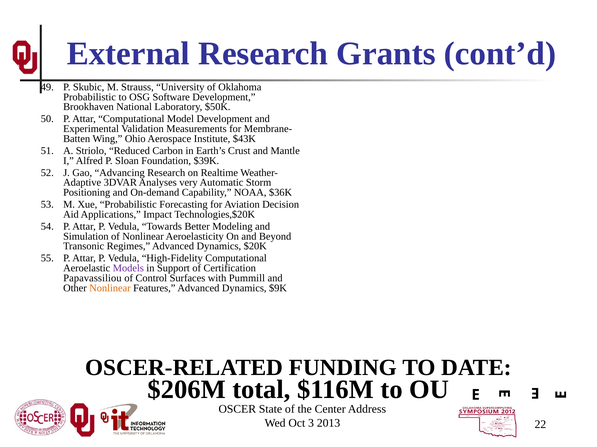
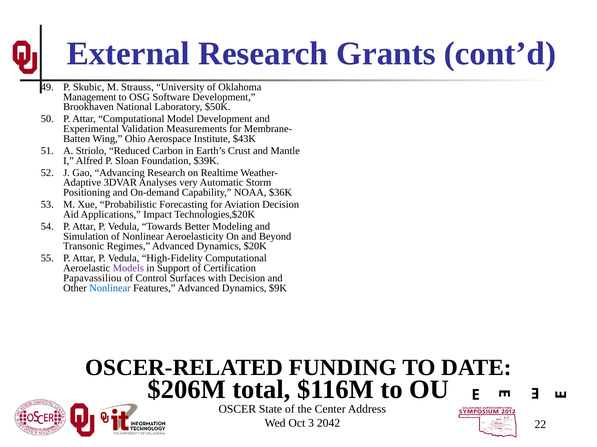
Probabilistic at (90, 97): Probabilistic -> Management
with Pummill: Pummill -> Decision
Nonlinear at (110, 288) colour: orange -> blue
2013: 2013 -> 2042
